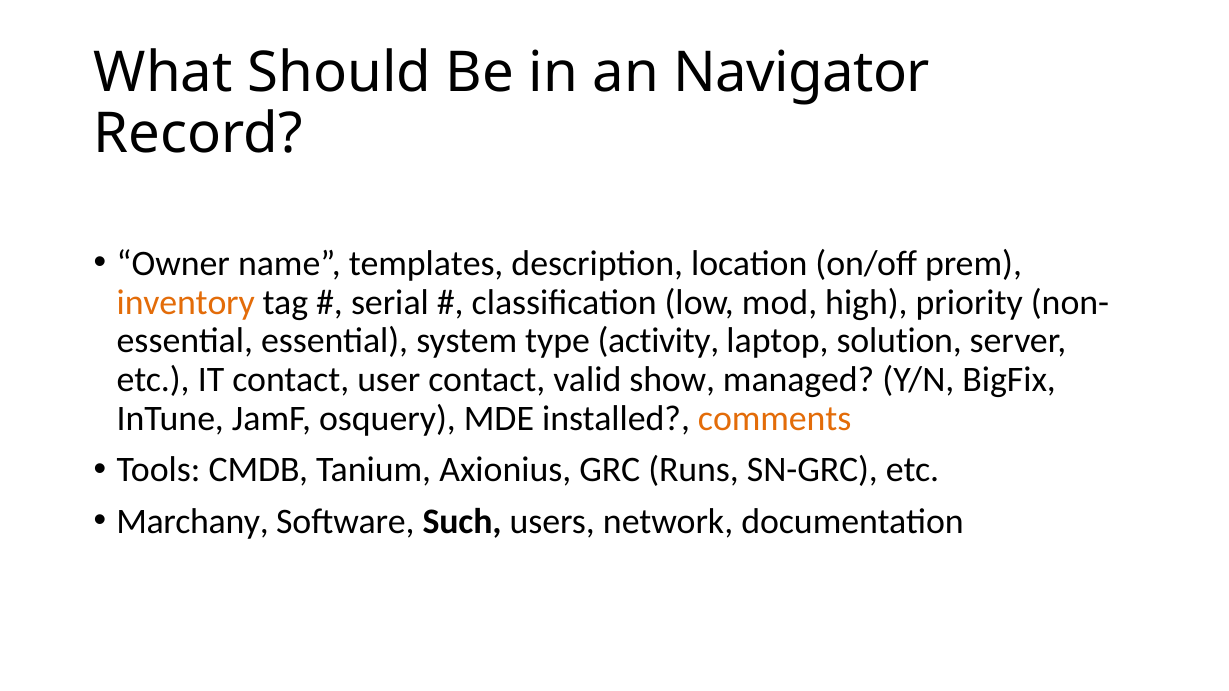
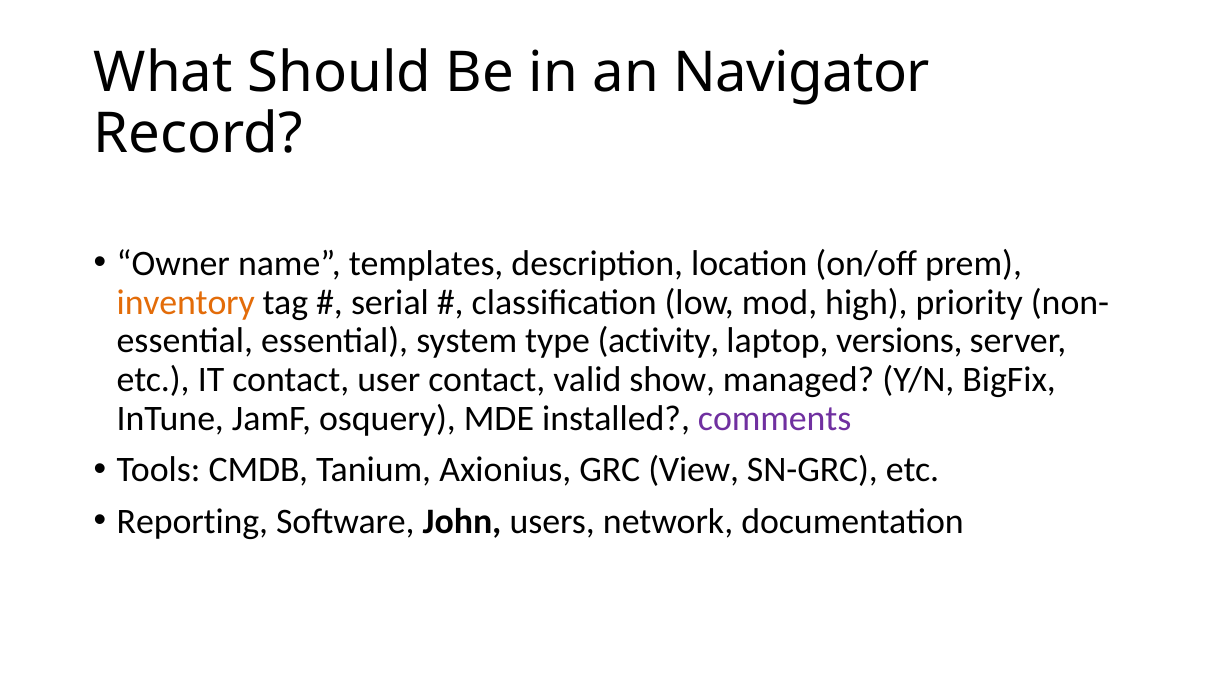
solution: solution -> versions
comments colour: orange -> purple
Runs: Runs -> View
Marchany: Marchany -> Reporting
Such: Such -> John
